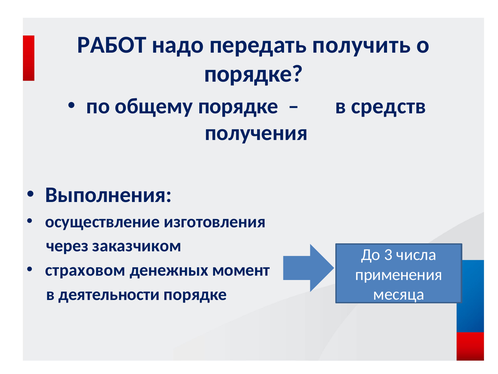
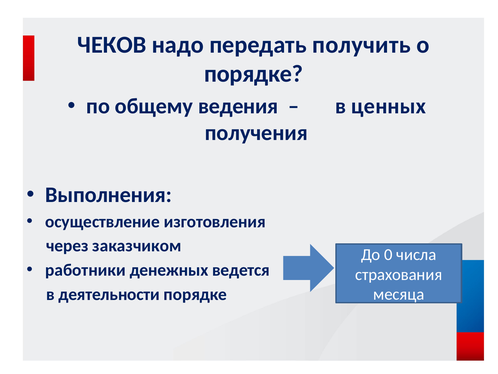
РАБОТ: РАБОТ -> ЧЕКОВ
общему порядке: порядке -> ведения
средств: средств -> ценных
3: 3 -> 0
страховом: страховом -> работники
момент: момент -> ведется
применения: применения -> страхования
